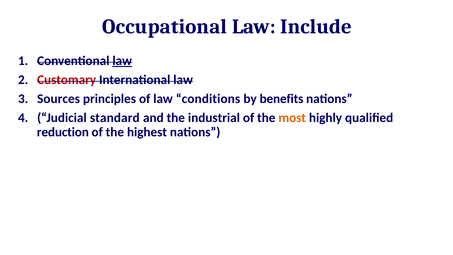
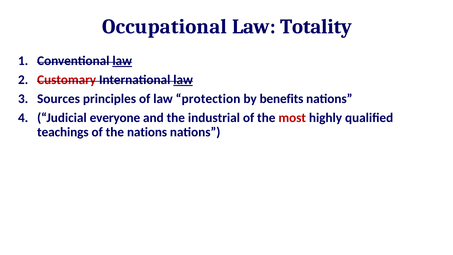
Include: Include -> Totality
law at (183, 80) underline: none -> present
conditions: conditions -> protection
standard: standard -> everyone
most colour: orange -> red
reduction: reduction -> teachings
the highest: highest -> nations
